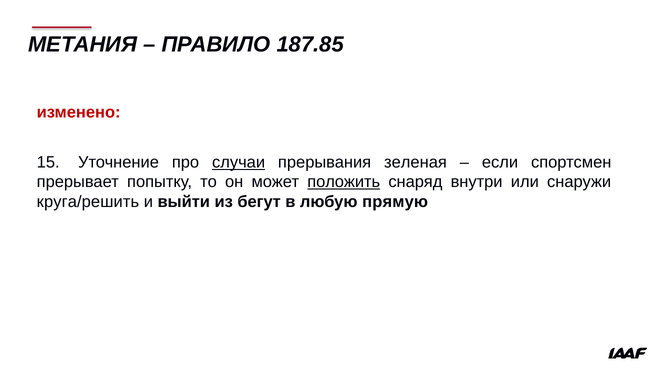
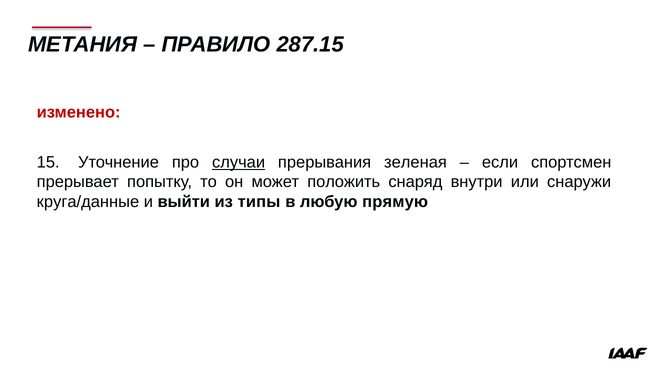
187.85: 187.85 -> 287.15
положить underline: present -> none
круга/решить: круга/решить -> круга/данные
бегут: бегут -> типы
